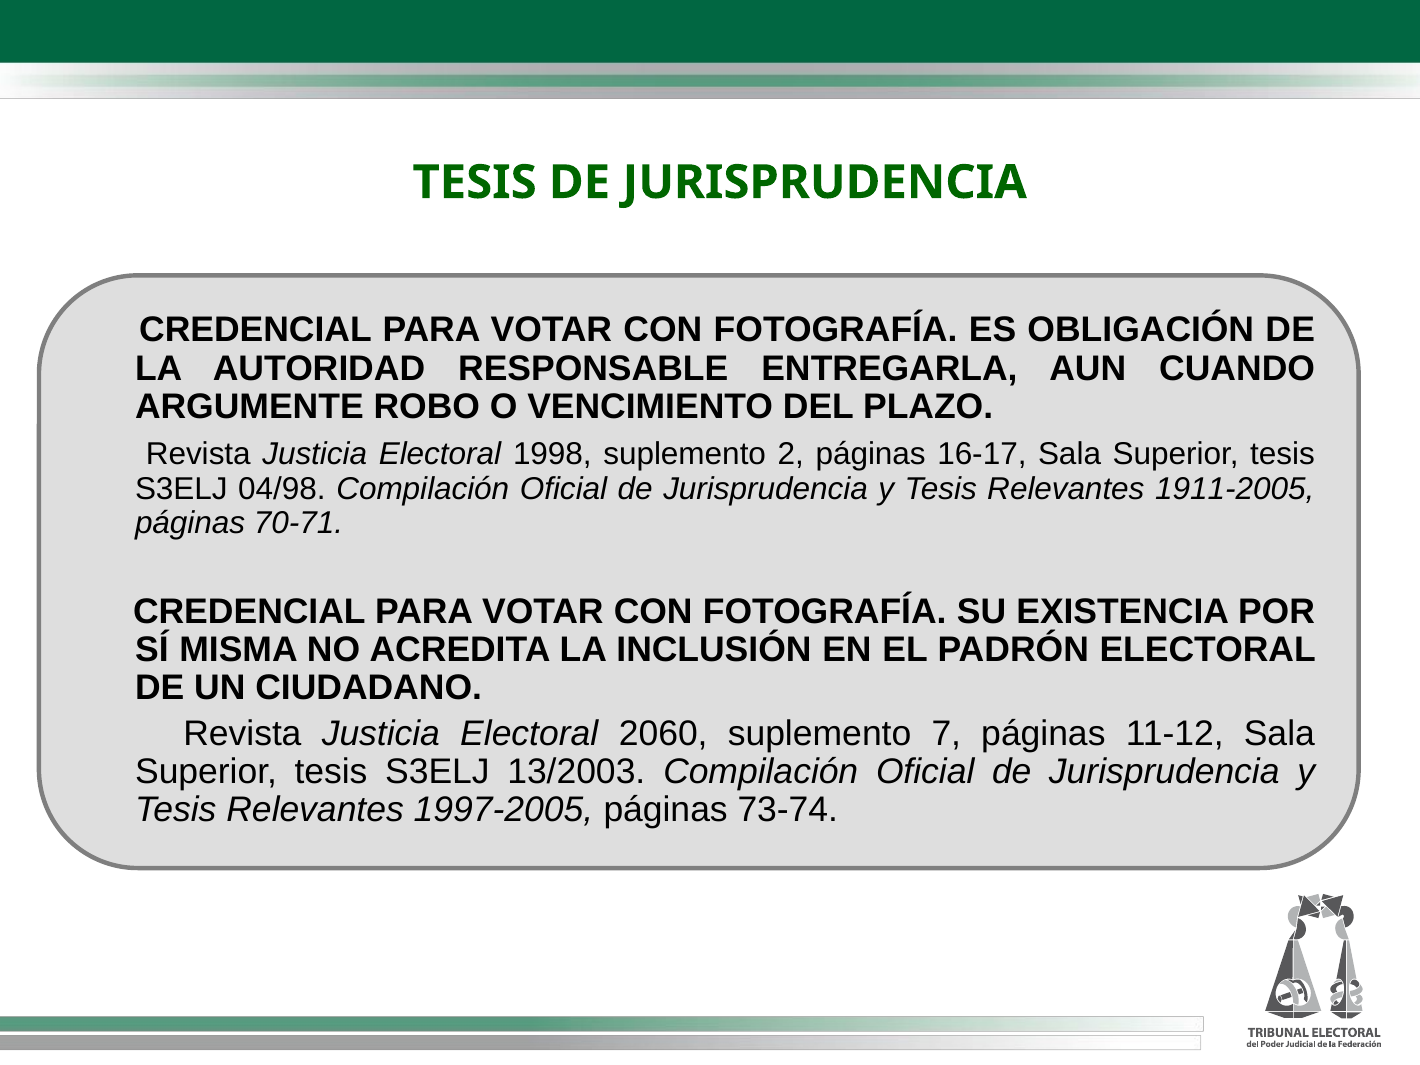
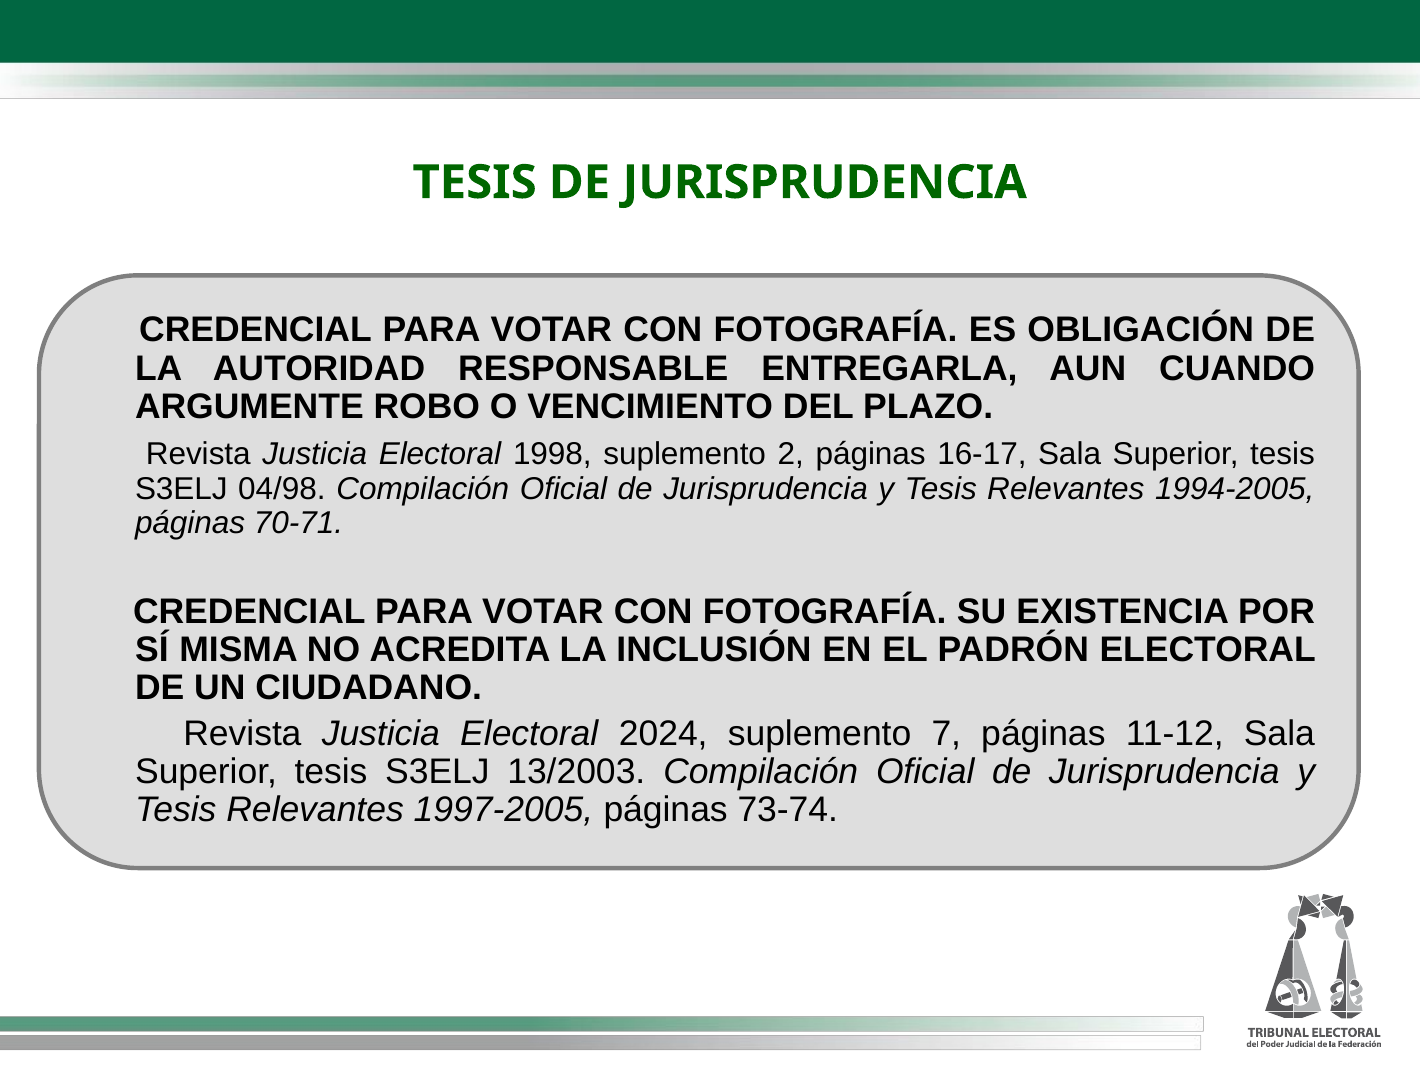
1911-2005: 1911-2005 -> 1994-2005
2060: 2060 -> 2024
